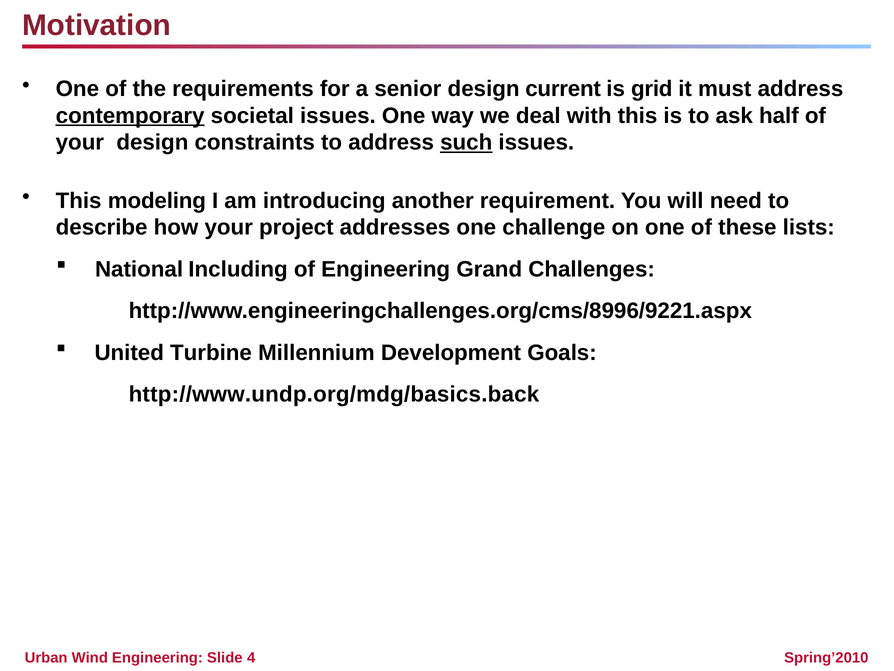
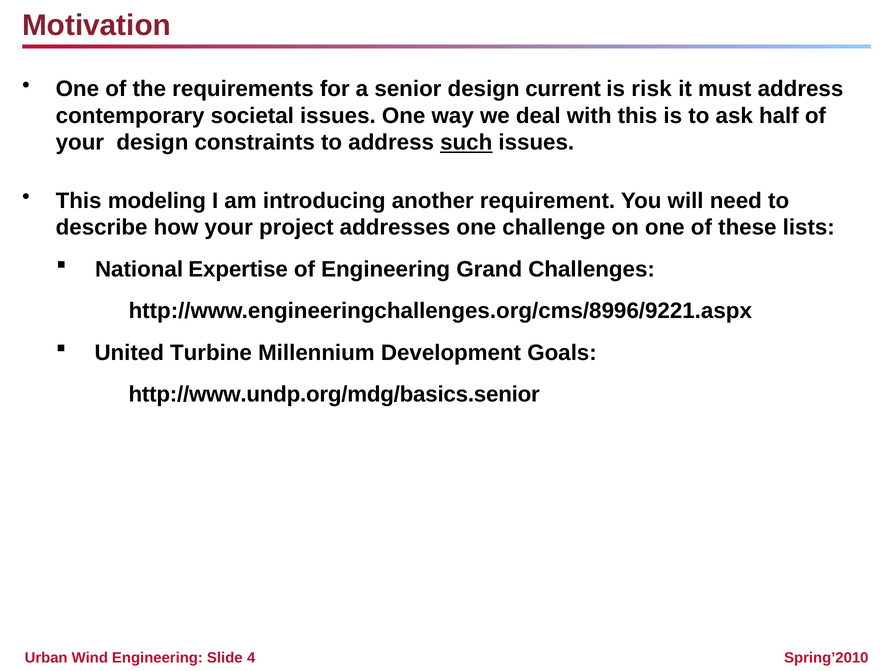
grid: grid -> risk
contemporary underline: present -> none
Including: Including -> Expertise
http://www.undp.org/mdg/basics.back: http://www.undp.org/mdg/basics.back -> http://www.undp.org/mdg/basics.senior
